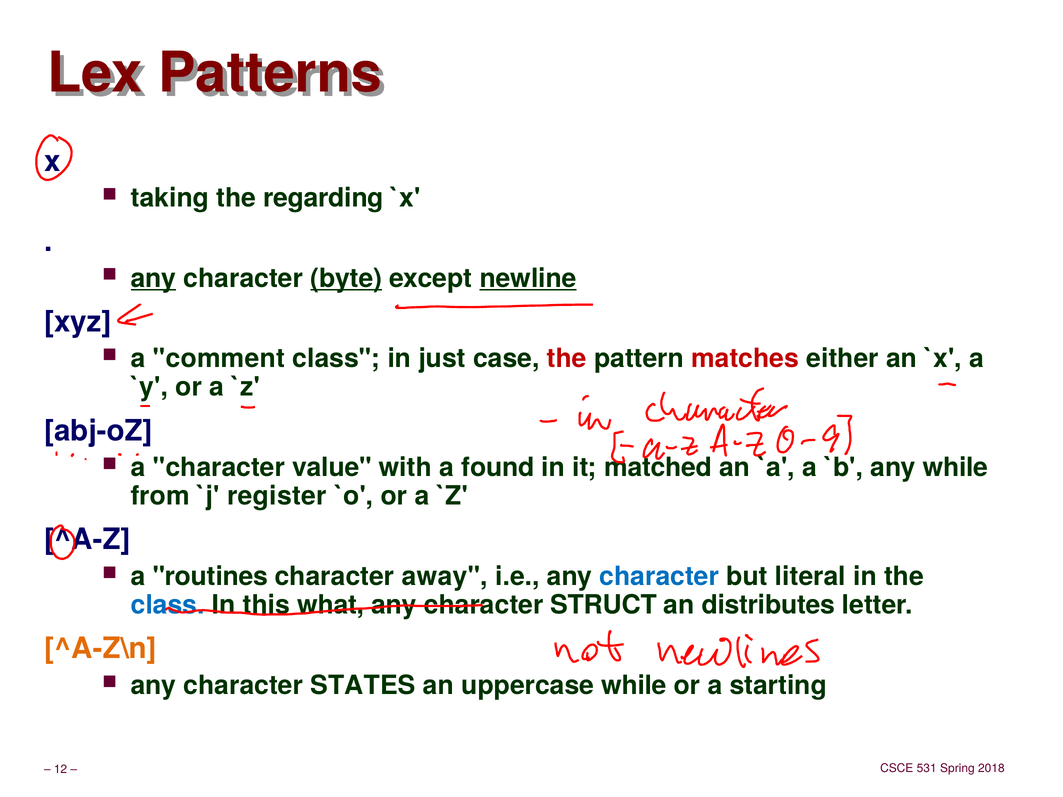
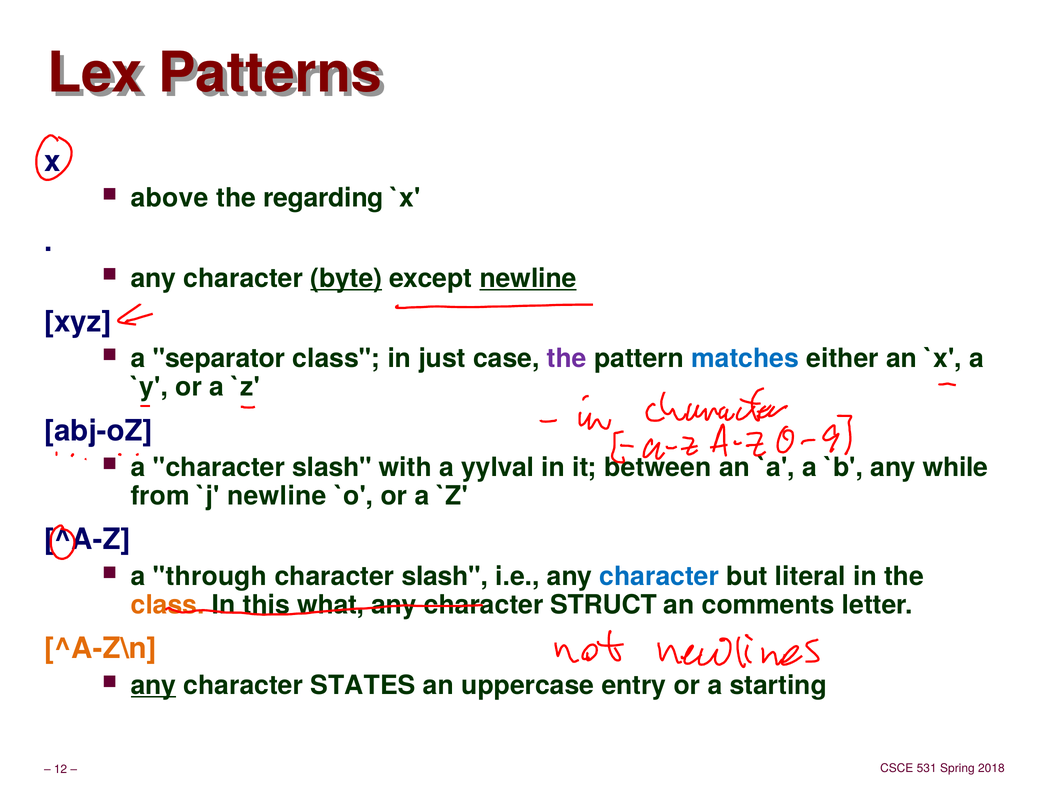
taking: taking -> above
any at (154, 278) underline: present -> none
comment: comment -> separator
the at (567, 359) colour: red -> purple
matches colour: red -> blue
a character value: value -> slash
found: found -> yylval
matched: matched -> between
register at (277, 496): register -> newline
routines: routines -> through
away at (445, 577): away -> slash
class at (168, 605) colour: blue -> orange
distributes: distributes -> comments
any at (154, 686) underline: none -> present
uppercase while: while -> entry
